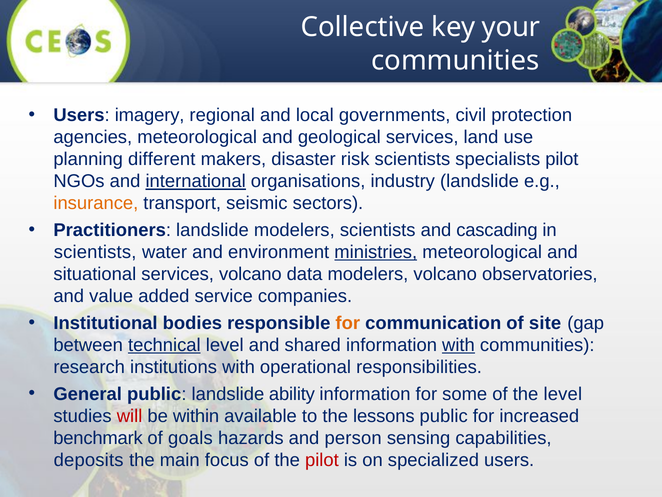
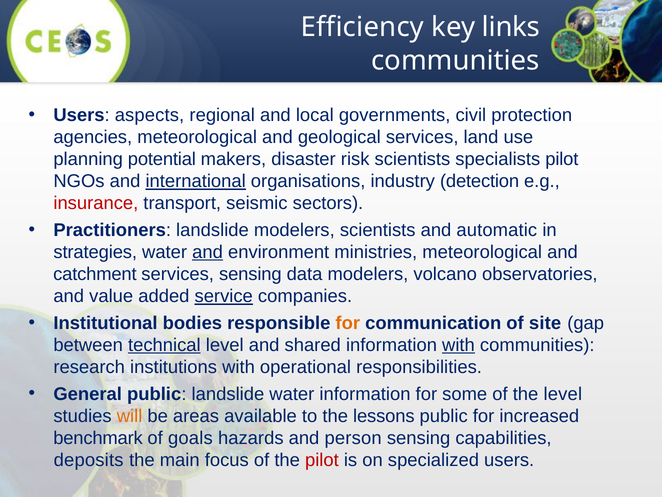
Collective: Collective -> Efficiency
your: your -> links
imagery: imagery -> aspects
different: different -> potential
industry landslide: landslide -> detection
insurance colour: orange -> red
cascading: cascading -> automatic
scientists at (95, 252): scientists -> strategies
and at (208, 252) underline: none -> present
ministries underline: present -> none
situational: situational -> catchment
services volcano: volcano -> sensing
service underline: none -> present
landslide ability: ability -> water
will colour: red -> orange
within: within -> areas
